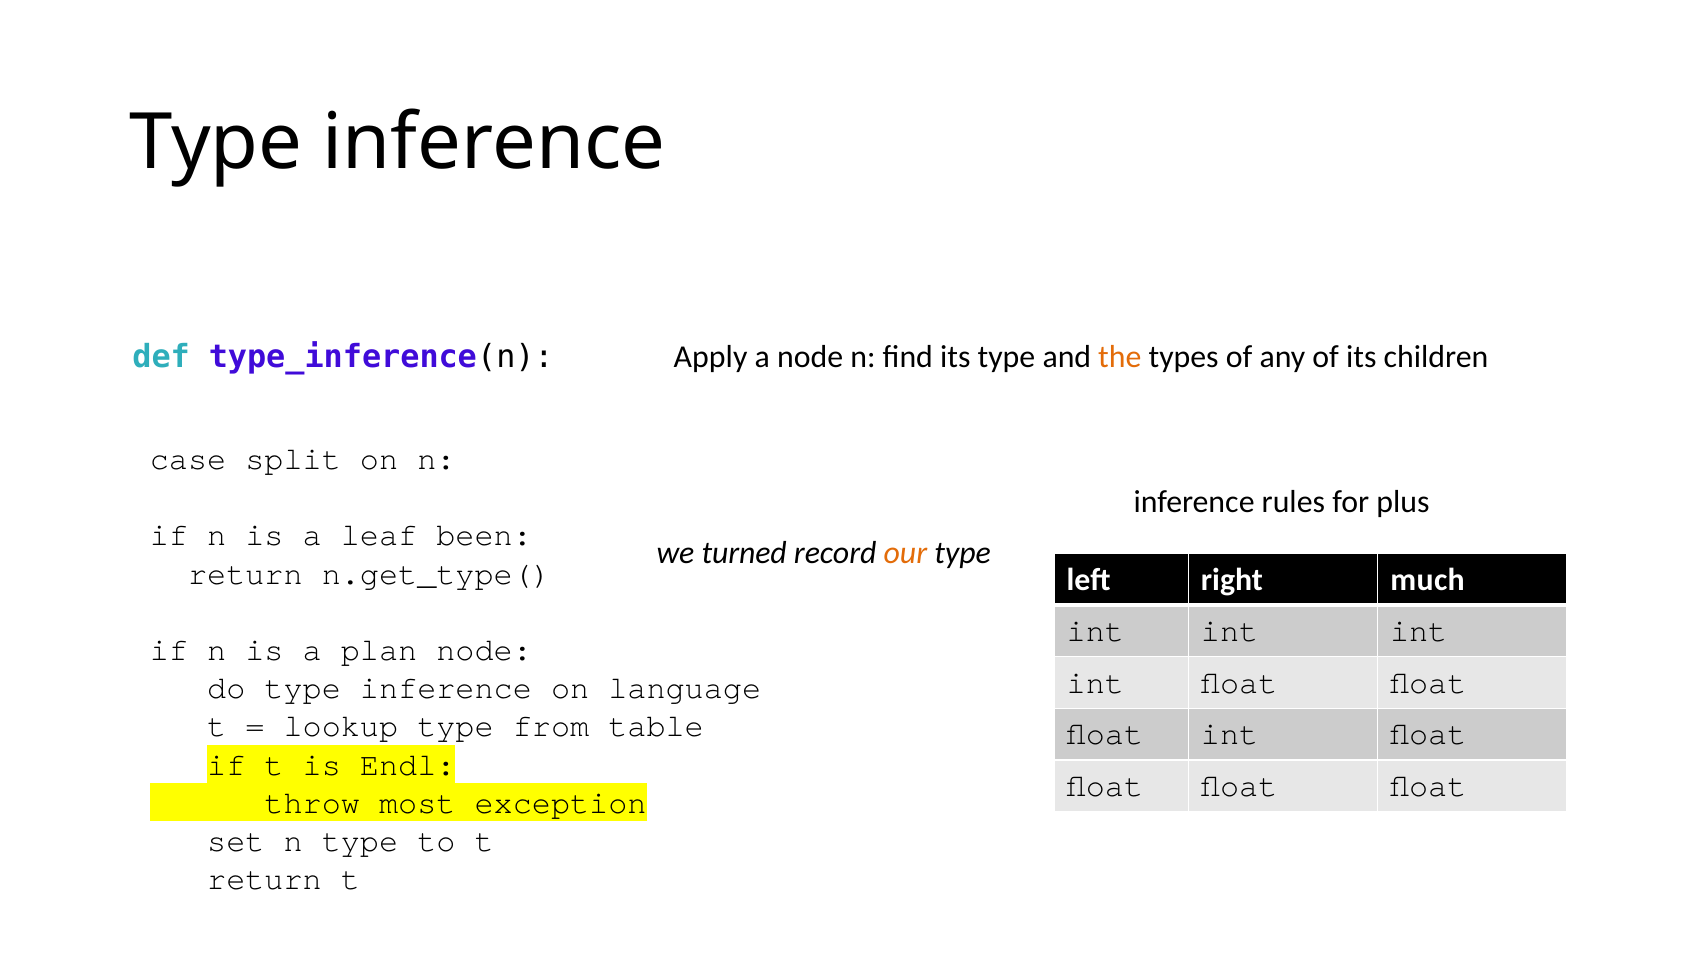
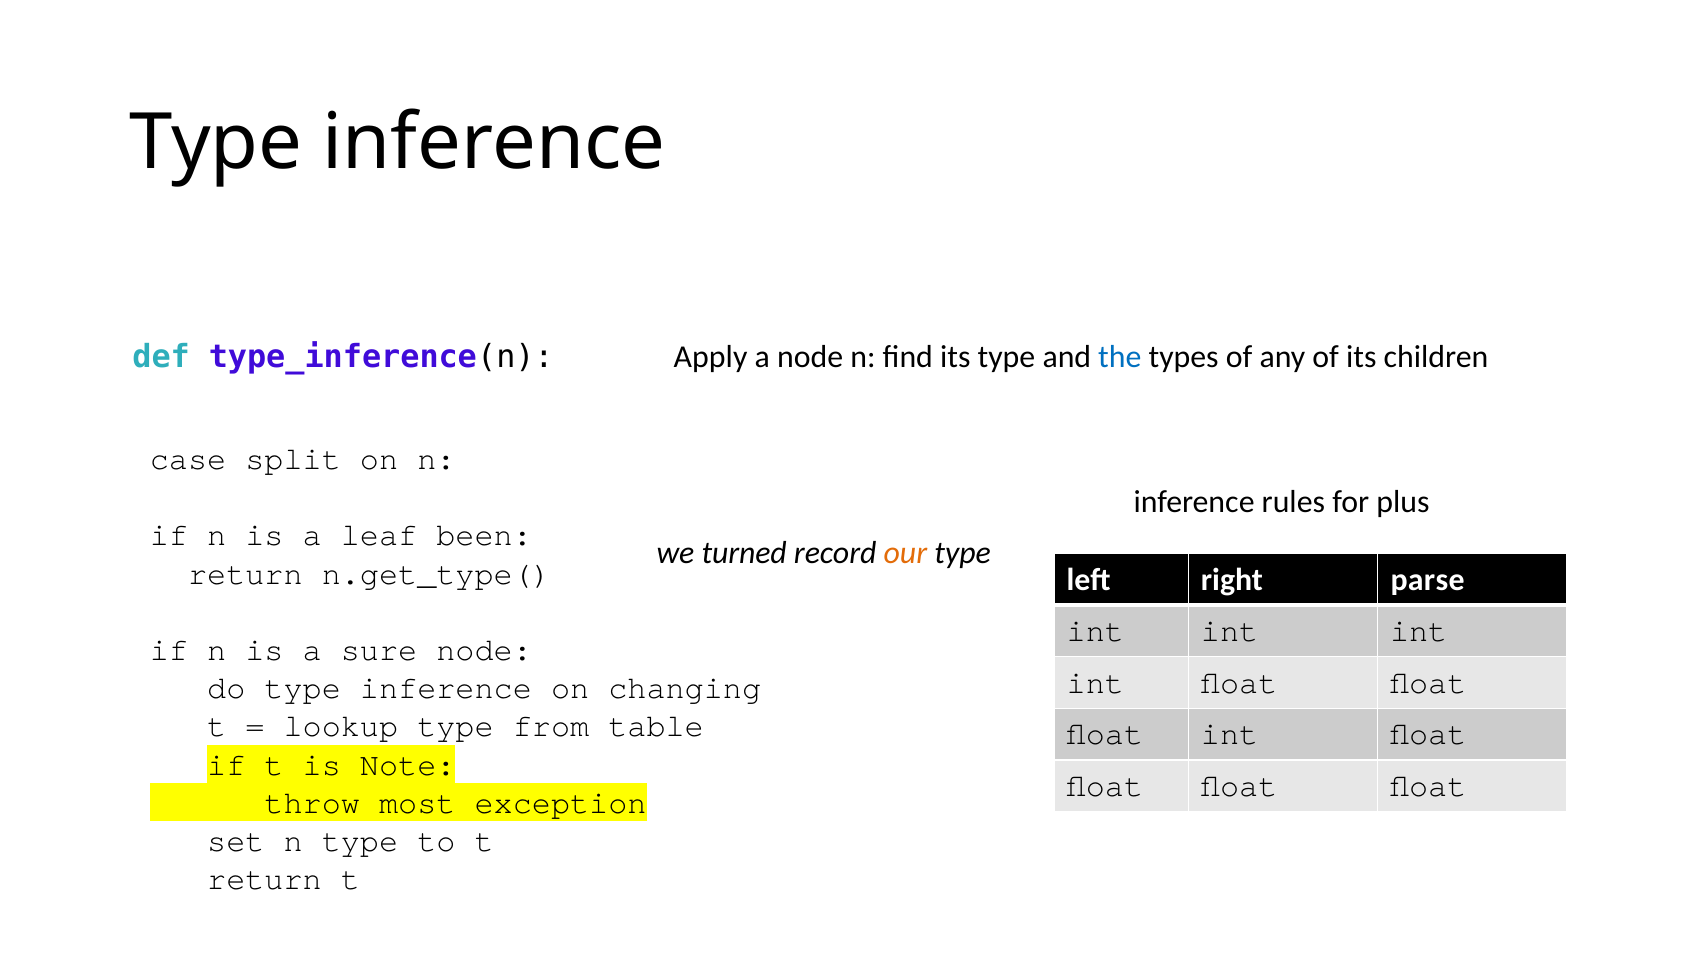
the colour: orange -> blue
much: much -> parse
plan: plan -> sure
language: language -> changing
Endl: Endl -> Note
